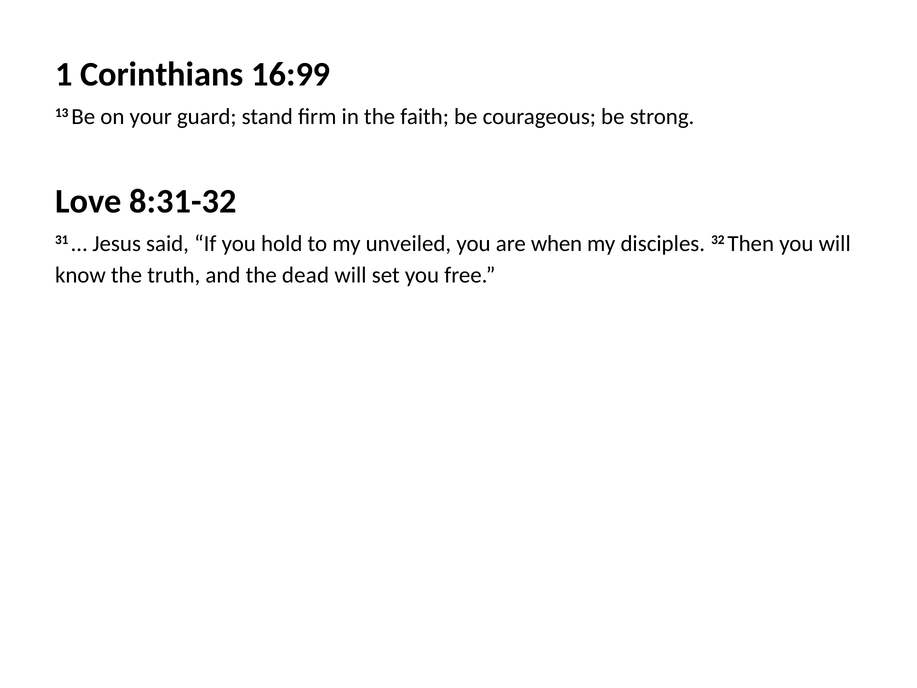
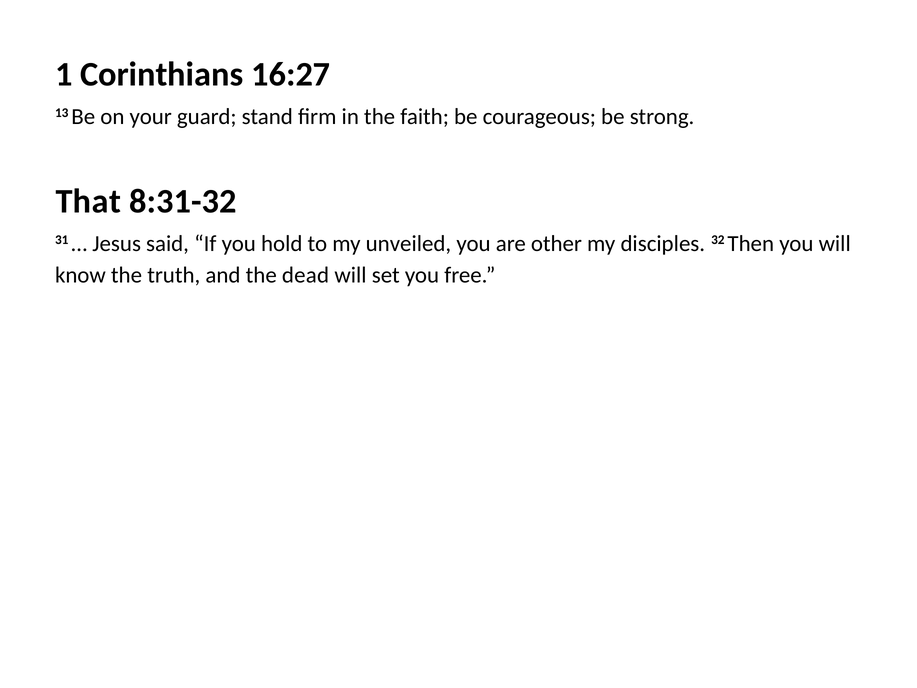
16:99: 16:99 -> 16:27
Love: Love -> That
when: when -> other
